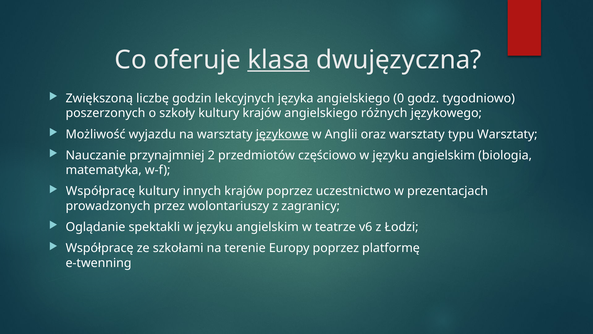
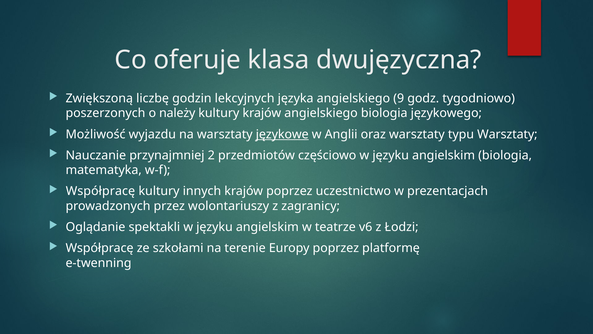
klasa underline: present -> none
0: 0 -> 9
szkoły: szkoły -> należy
angielskiego różnych: różnych -> biologia
